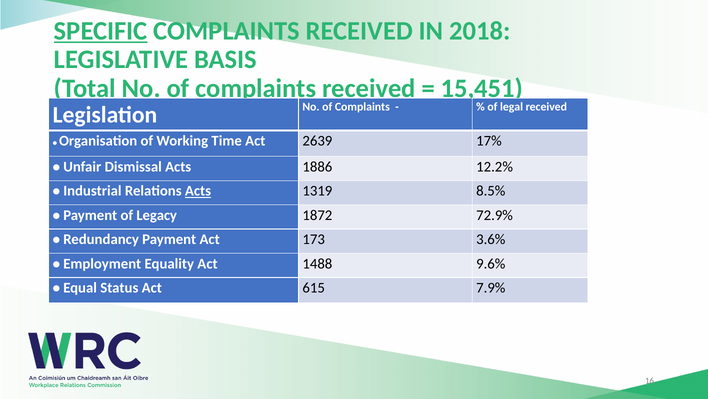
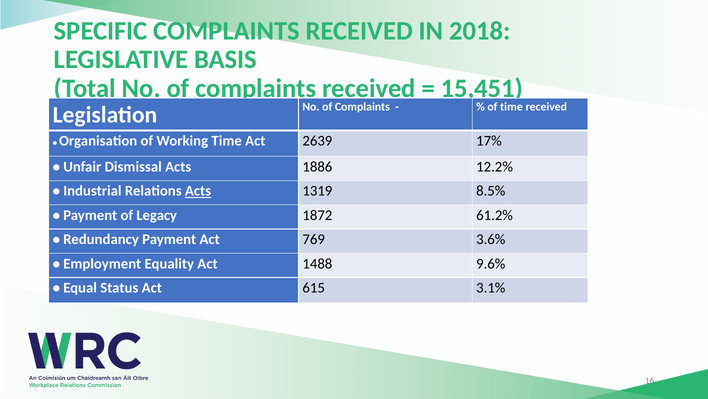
SPECIFIC underline: present -> none
of legal: legal -> time
72.9%: 72.9% -> 61.2%
173: 173 -> 769
7.9%: 7.9% -> 3.1%
